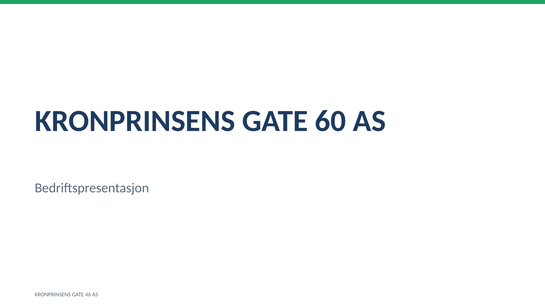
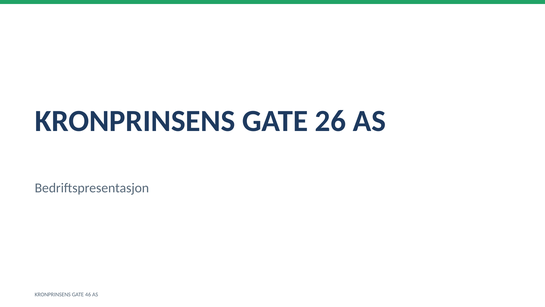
60: 60 -> 26
